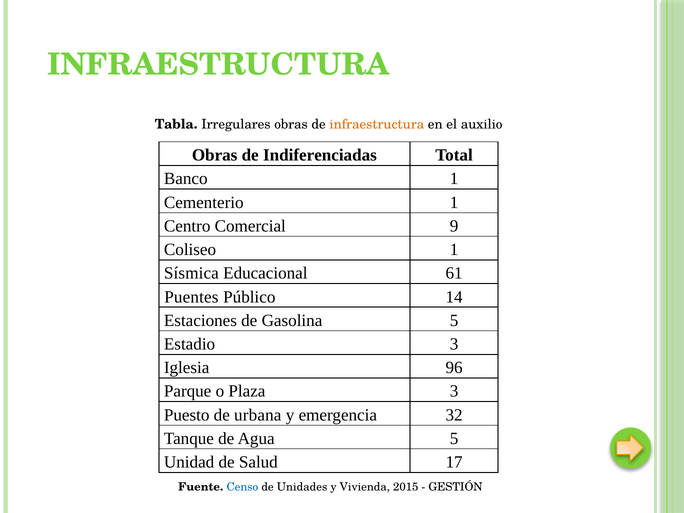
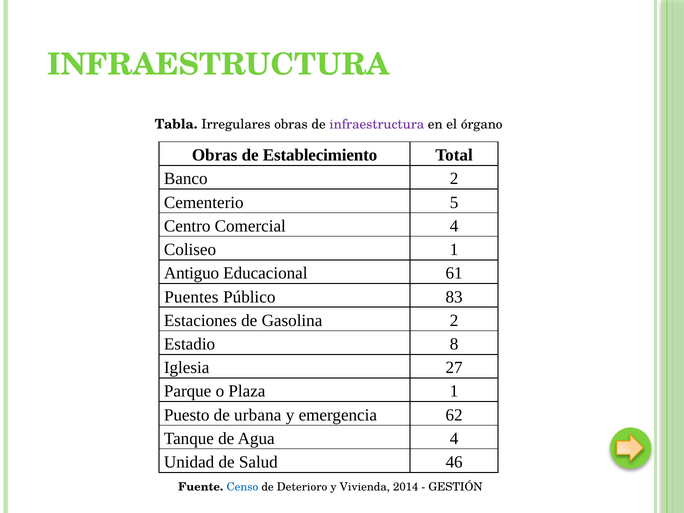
infraestructura at (377, 124) colour: orange -> purple
auxilio: auxilio -> órgano
Indiferenciadas: Indiferenciadas -> Establecimiento
Banco 1: 1 -> 2
Cementerio 1: 1 -> 5
Comercial 9: 9 -> 4
Sísmica: Sísmica -> Antiguo
14: 14 -> 83
Gasolina 5: 5 -> 2
Estadio 3: 3 -> 8
96: 96 -> 27
Plaza 3: 3 -> 1
32: 32 -> 62
Agua 5: 5 -> 4
17: 17 -> 46
Unidades: Unidades -> Deterioro
2015: 2015 -> 2014
